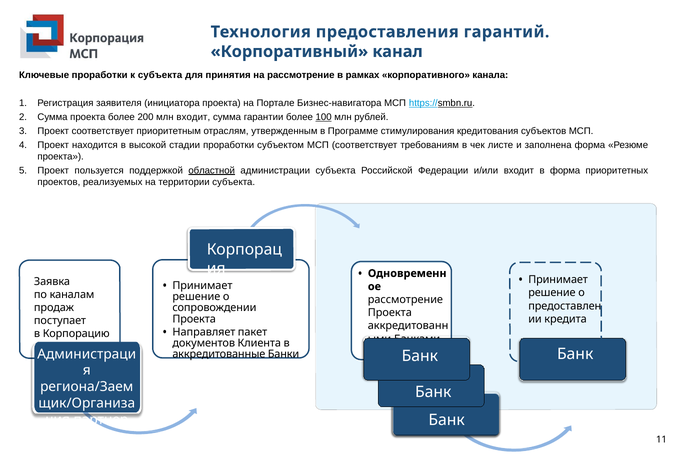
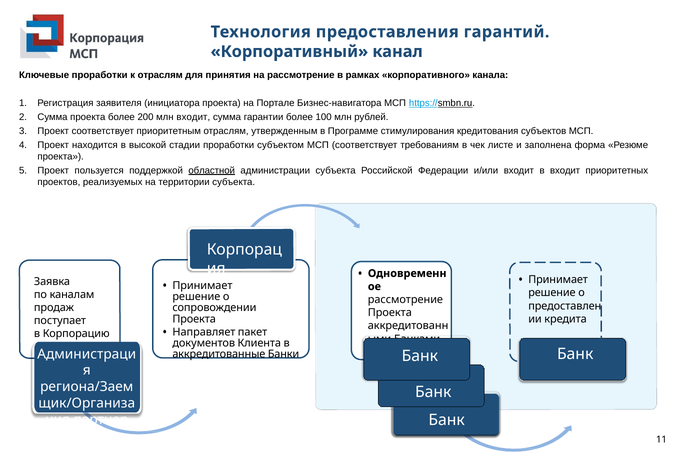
к субъекта: субъекта -> отраслям
100 underline: present -> none
в форма: форма -> входит
